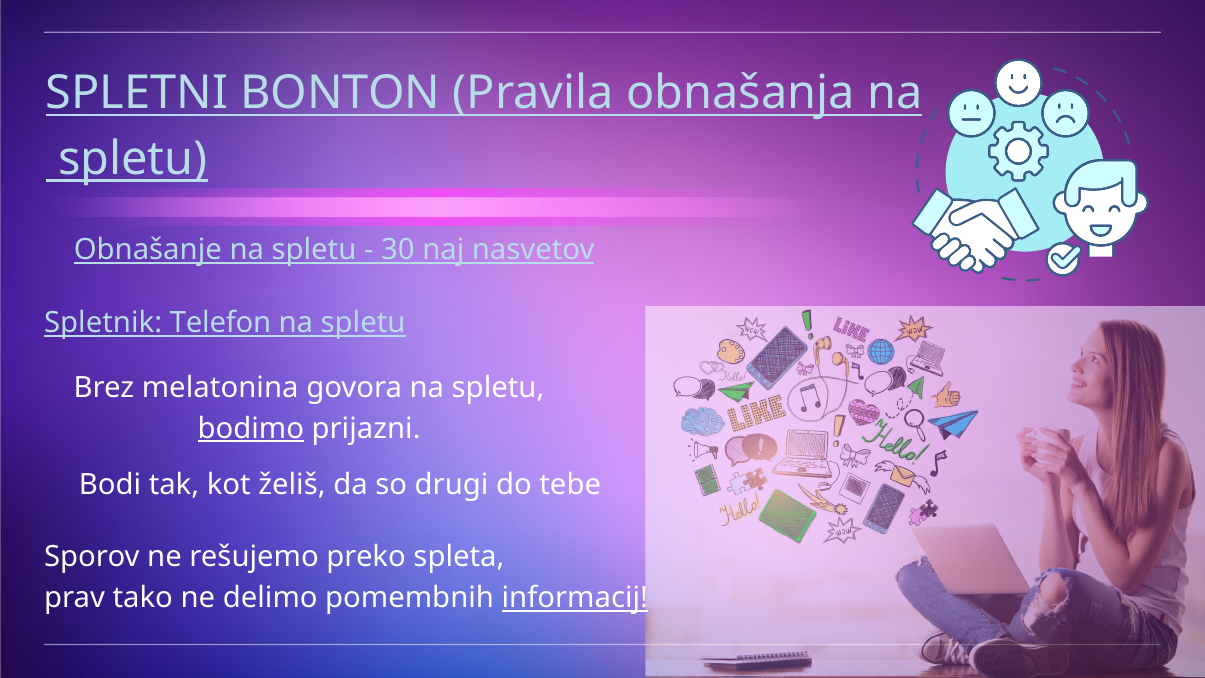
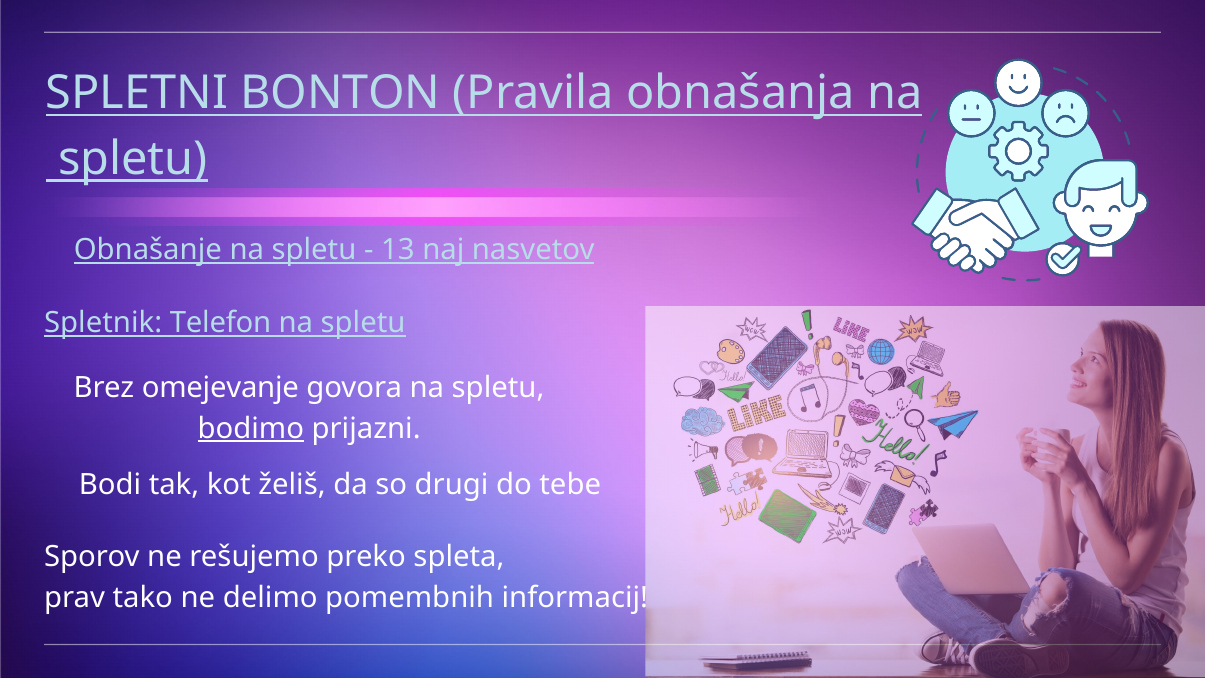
30: 30 -> 13
melatonina: melatonina -> omejevanje
informacij underline: present -> none
